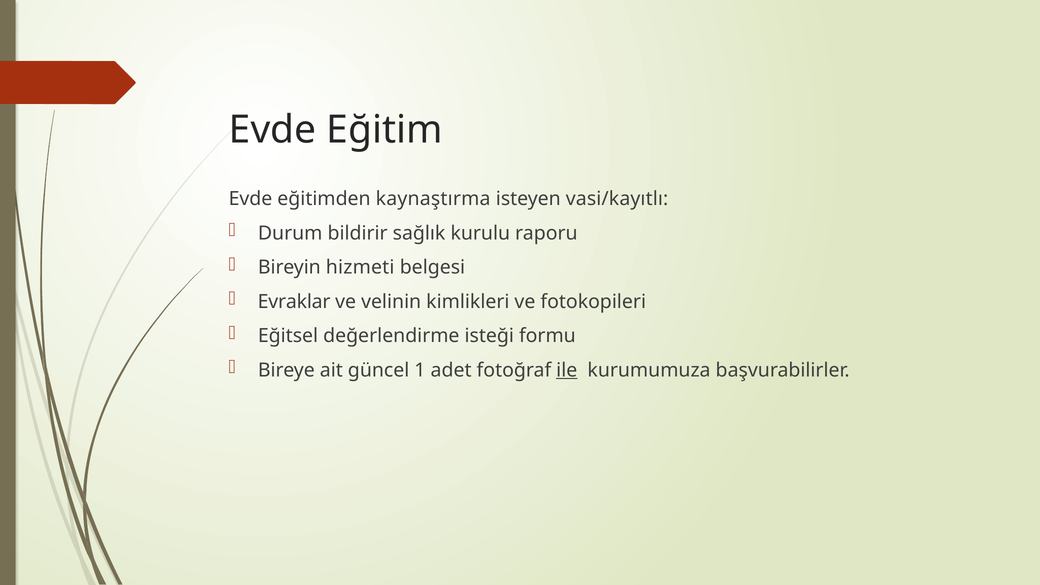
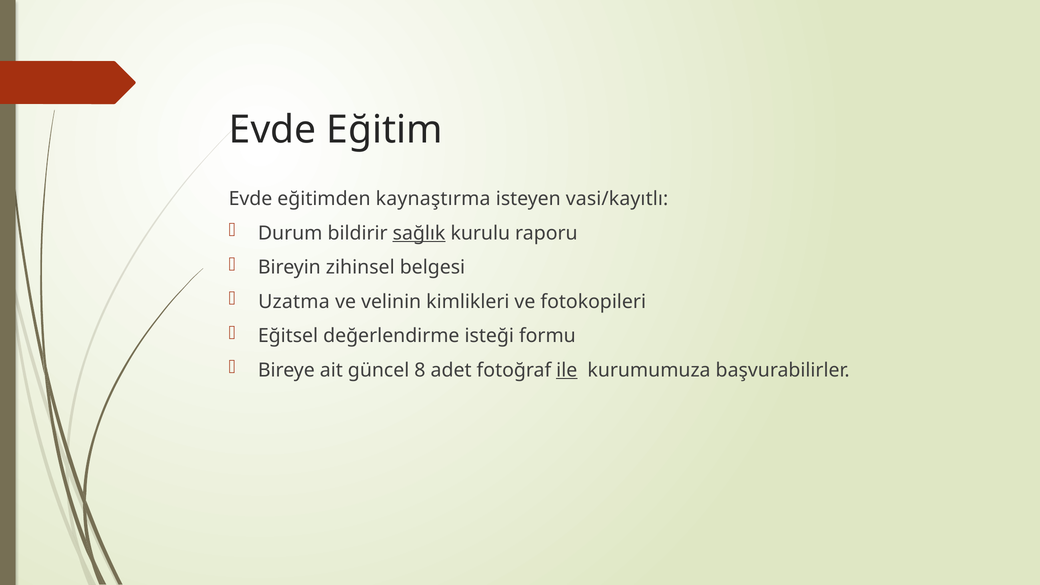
sağlık underline: none -> present
hizmeti: hizmeti -> zihinsel
Evraklar: Evraklar -> Uzatma
1: 1 -> 8
